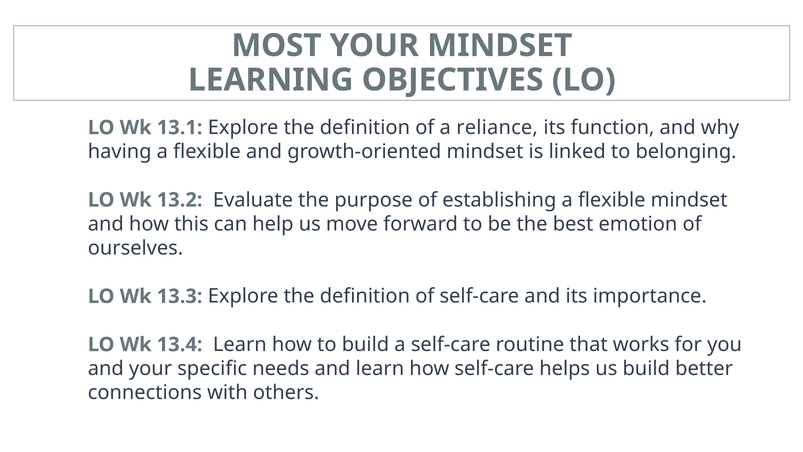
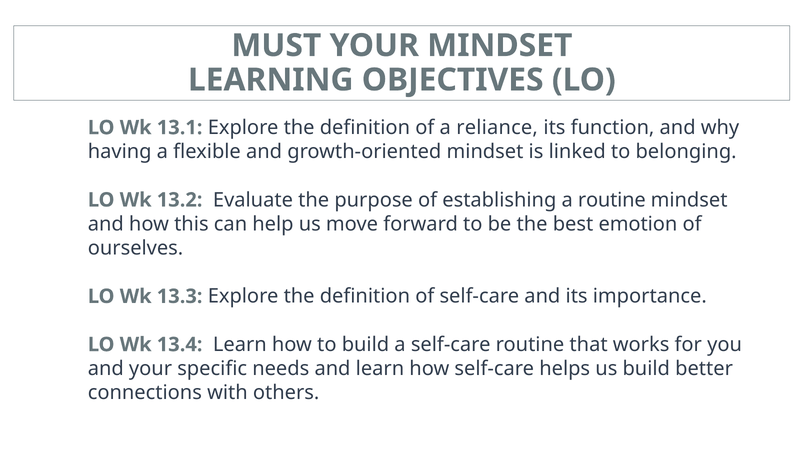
MOST: MOST -> MUST
establishing a flexible: flexible -> routine
